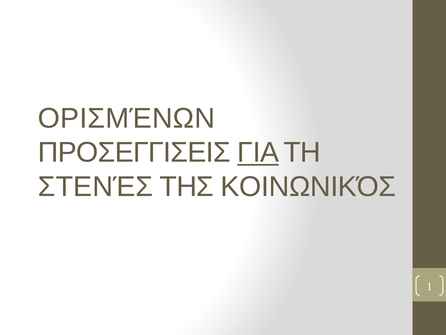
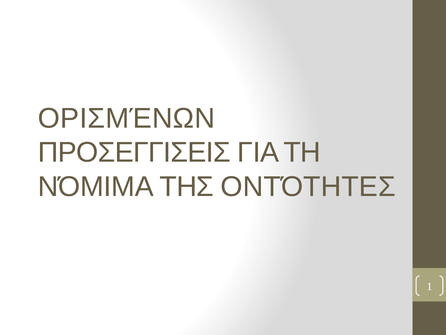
ΓΙΑ underline: present -> none
ΣΤΕΝΈΣ: ΣΤΕΝΈΣ -> ΝΌΜΙΜΑ
ΚΟΙΝΩΝΙΚΌΣ: ΚΟΙΝΩΝΙΚΌΣ -> ΟΝΤΌΤΗΤΕΣ
